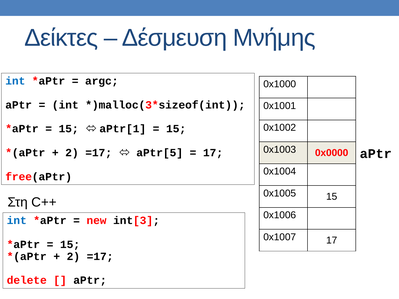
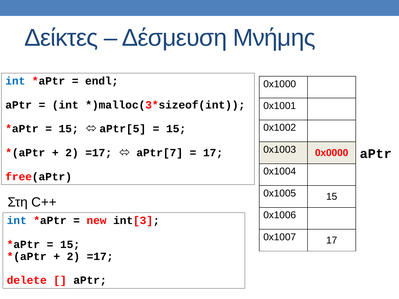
argc: argc -> endl
aPtr[1: aPtr[1 -> aPtr[5
aPtr[5: aPtr[5 -> aPtr[7
